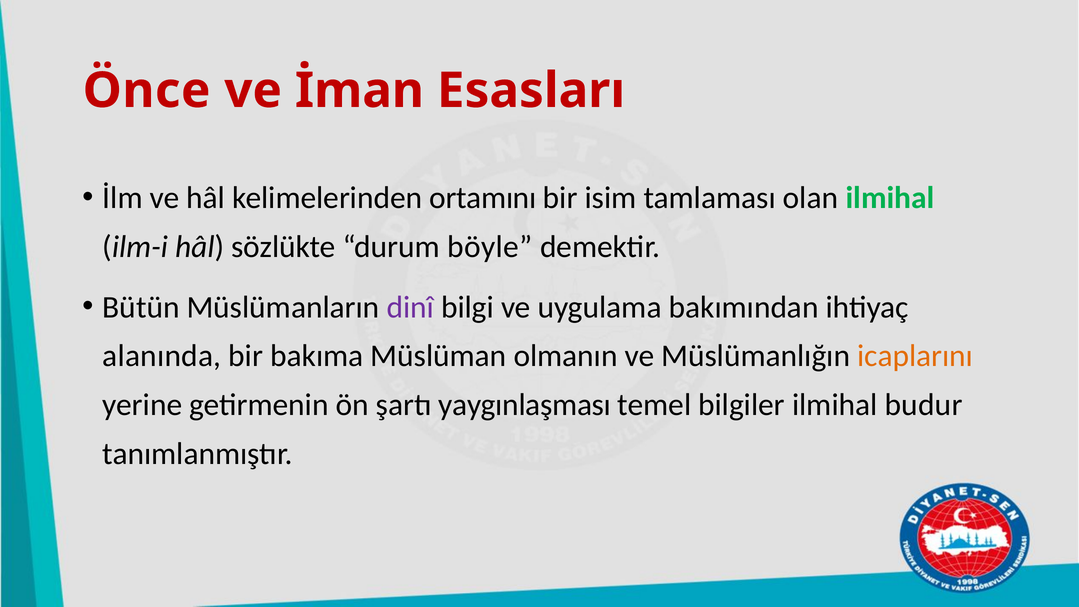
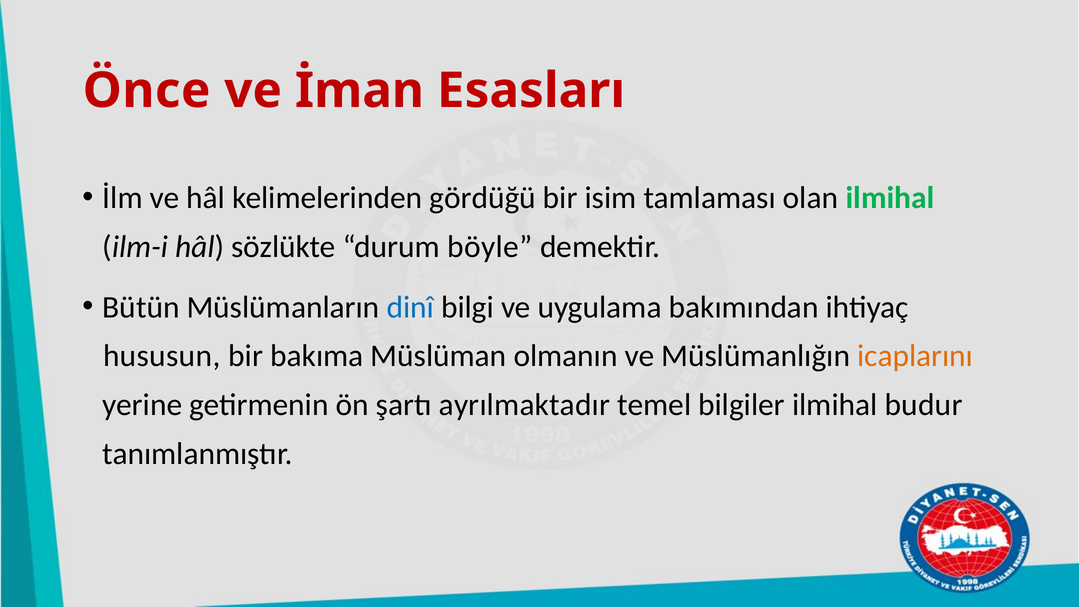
ortamını: ortamını -> gördüğü
dinî colour: purple -> blue
alanında: alanında -> hususun
yaygınlaşması: yaygınlaşması -> ayrılmaktadır
